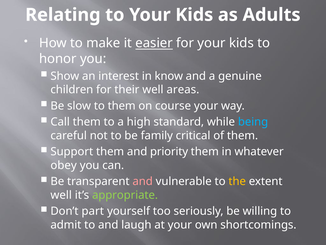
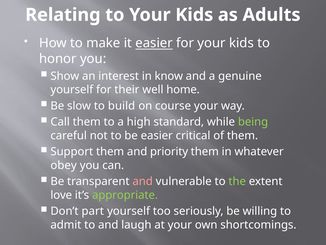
children at (72, 89): children -> yourself
areas: areas -> home
to them: them -> build
being colour: light blue -> light green
be family: family -> easier
the colour: yellow -> light green
well at (61, 195): well -> love
